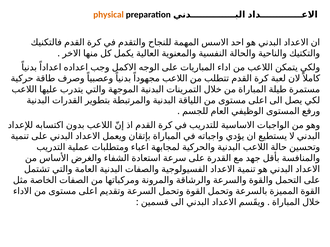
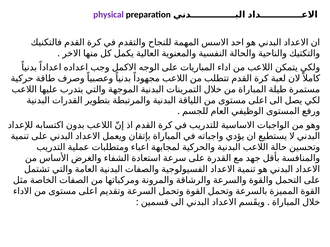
physical colour: orange -> purple
